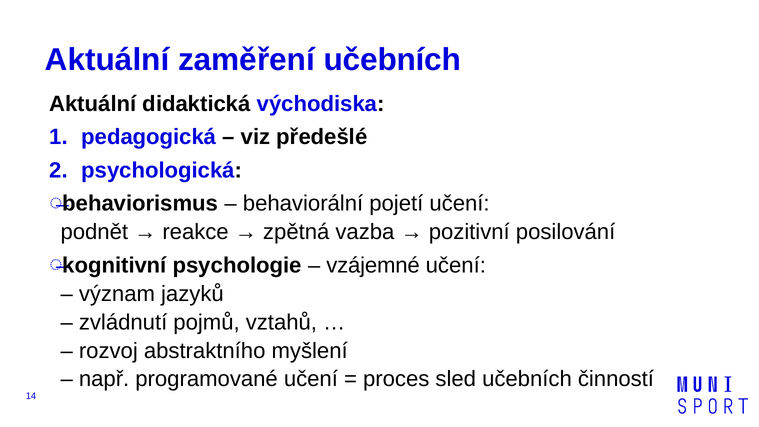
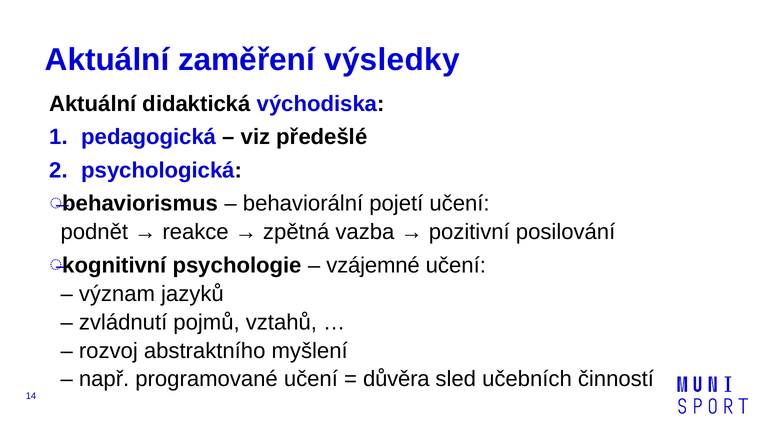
zaměření učebních: učebních -> výsledky
proces: proces -> důvěra
